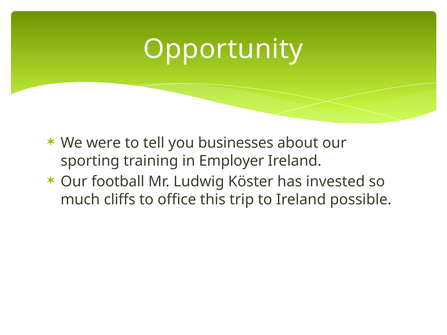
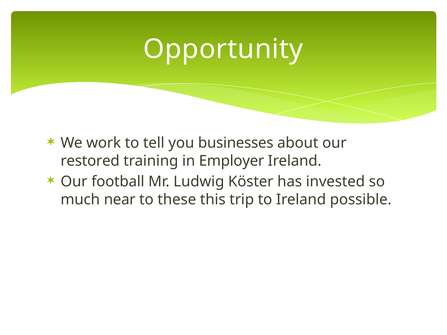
were: were -> work
sporting: sporting -> restored
cliffs: cliffs -> near
office: office -> these
